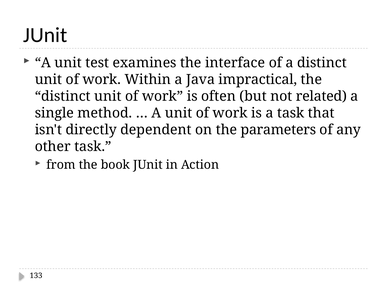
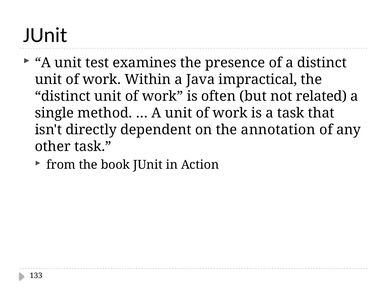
interface: interface -> presence
parameters: parameters -> annotation
